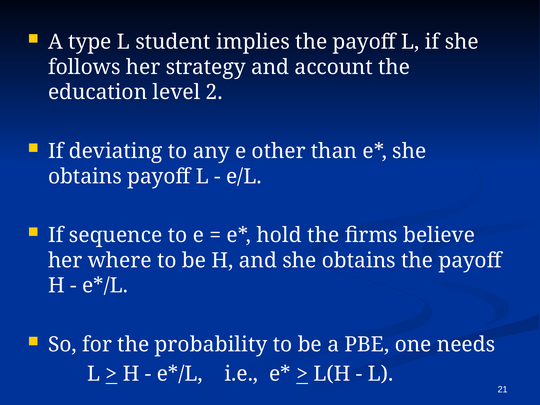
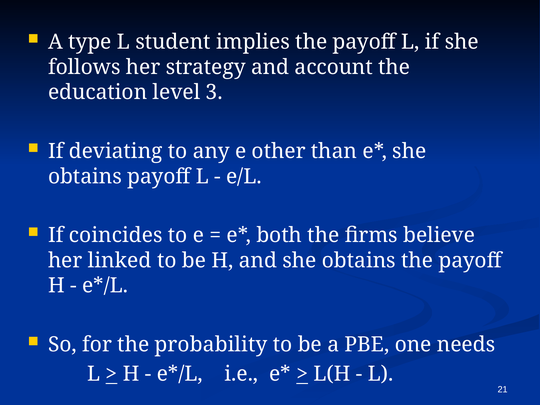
2: 2 -> 3
sequence: sequence -> coincides
hold: hold -> both
where: where -> linked
